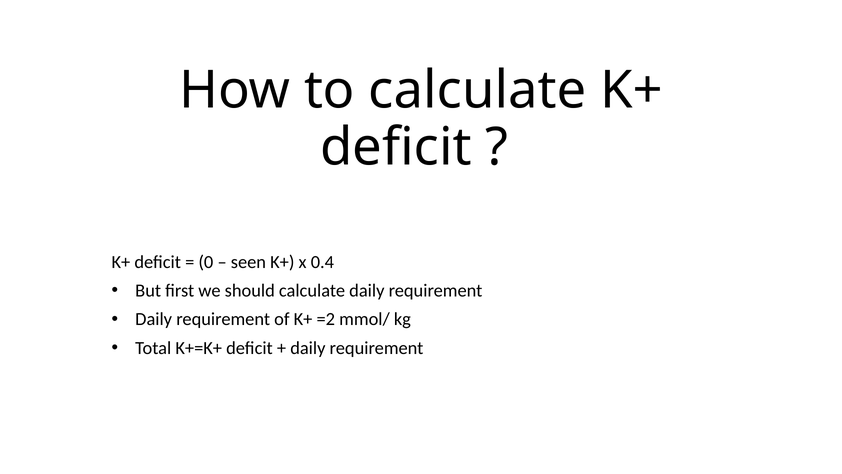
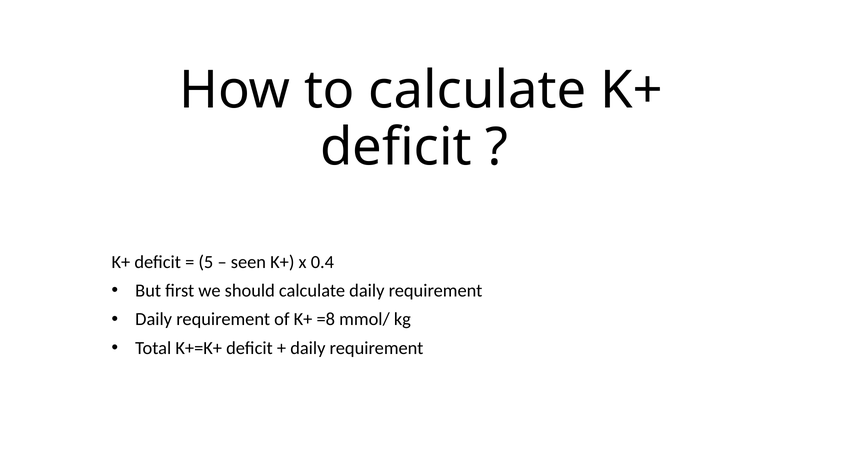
0: 0 -> 5
=2: =2 -> =8
